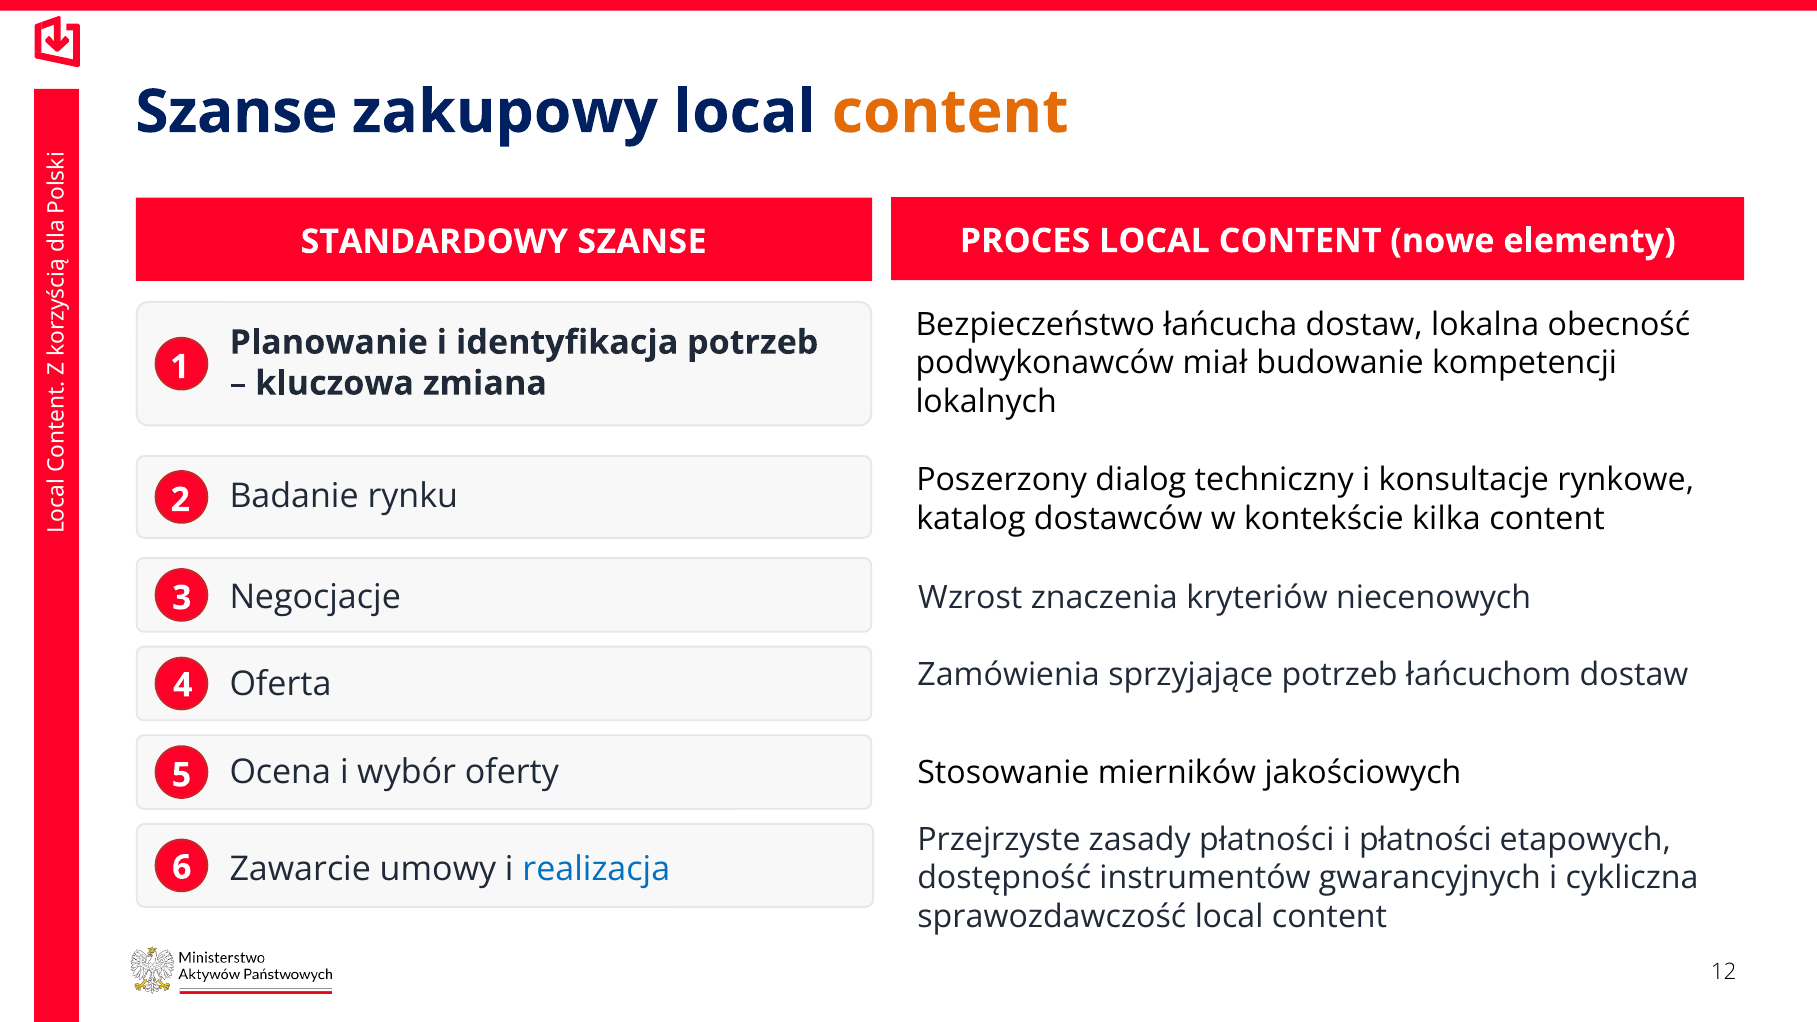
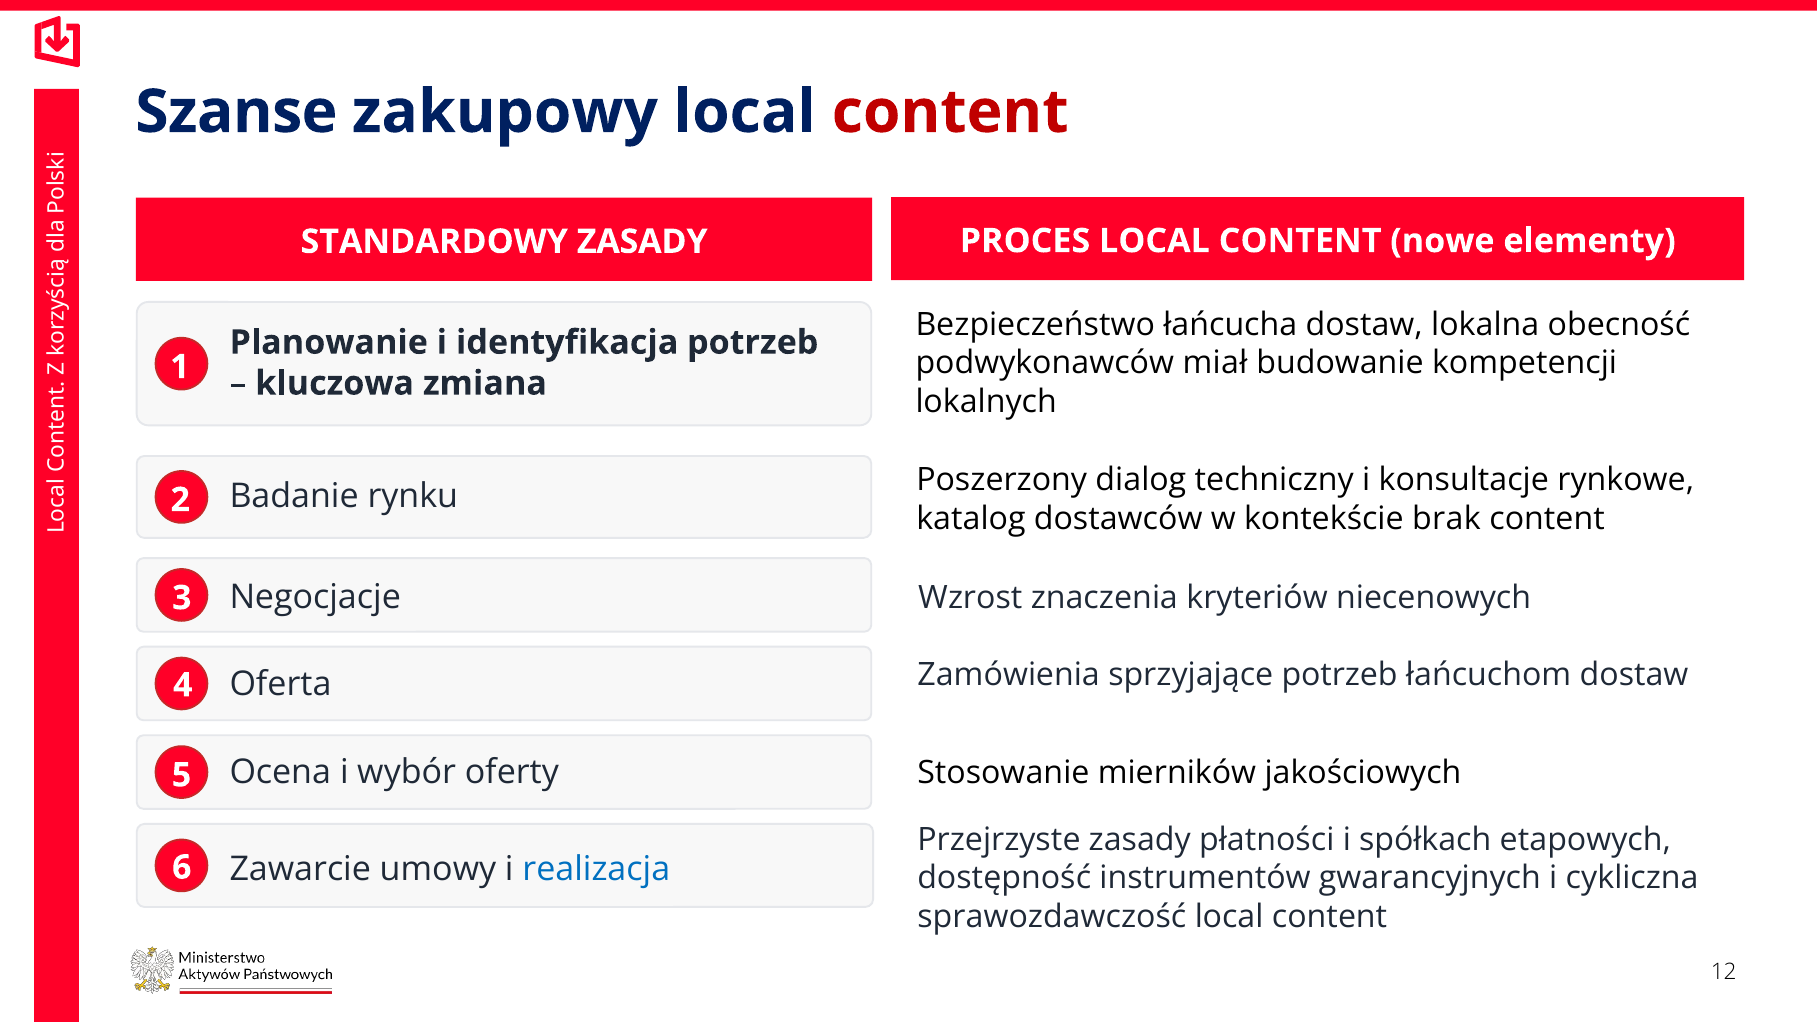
content at (950, 112) colour: orange -> red
STANDARDOWY SZANSE: SZANSE -> ZASADY
kilka: kilka -> brak
i płatności: płatności -> spółkach
